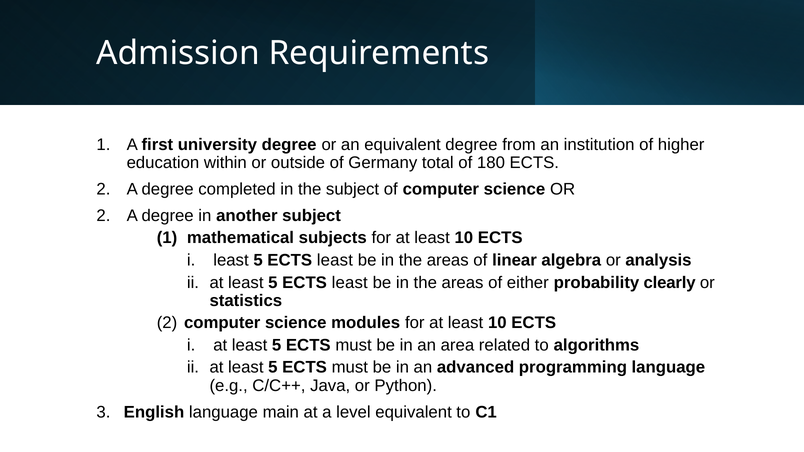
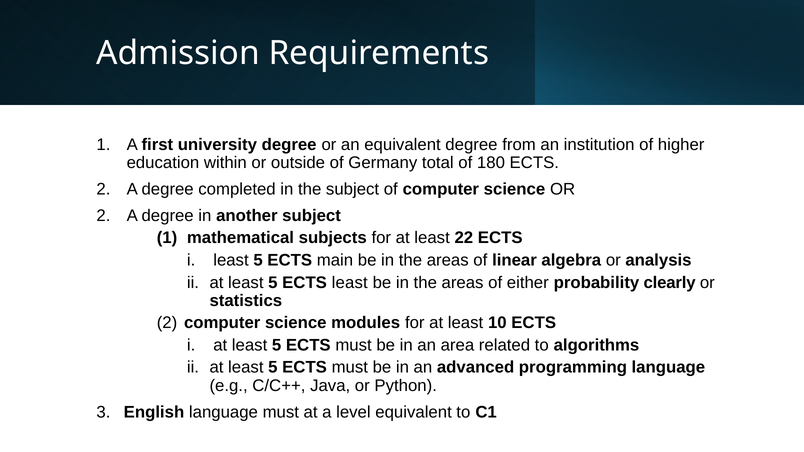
10 at (464, 238): 10 -> 22
least at (335, 260): least -> main
language main: main -> must
